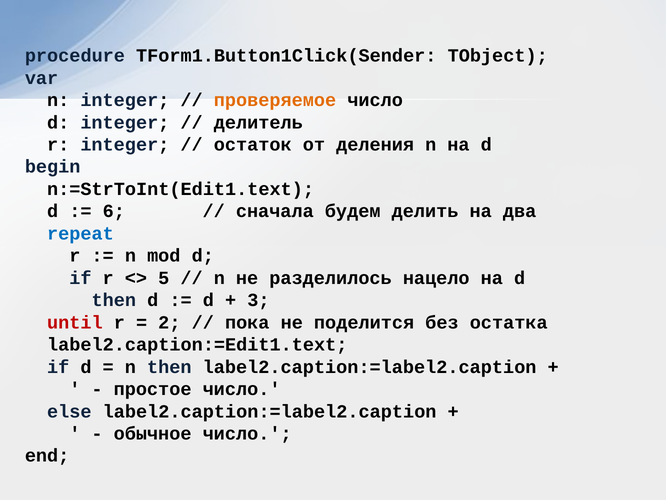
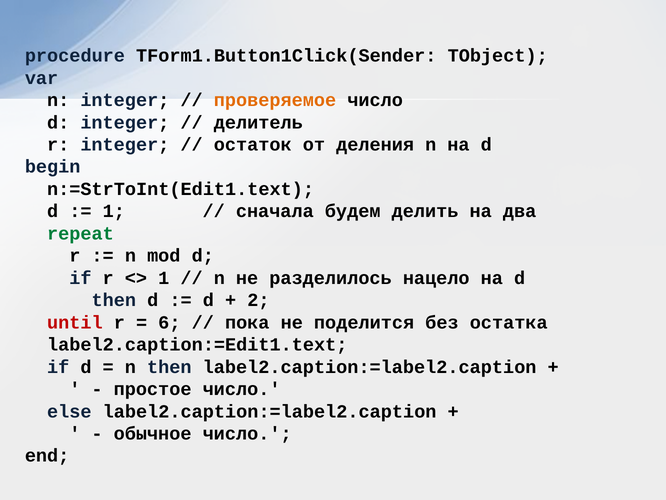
6 at (114, 211): 6 -> 1
repeat colour: blue -> green
5 at (164, 278): 5 -> 1
3: 3 -> 2
2: 2 -> 6
